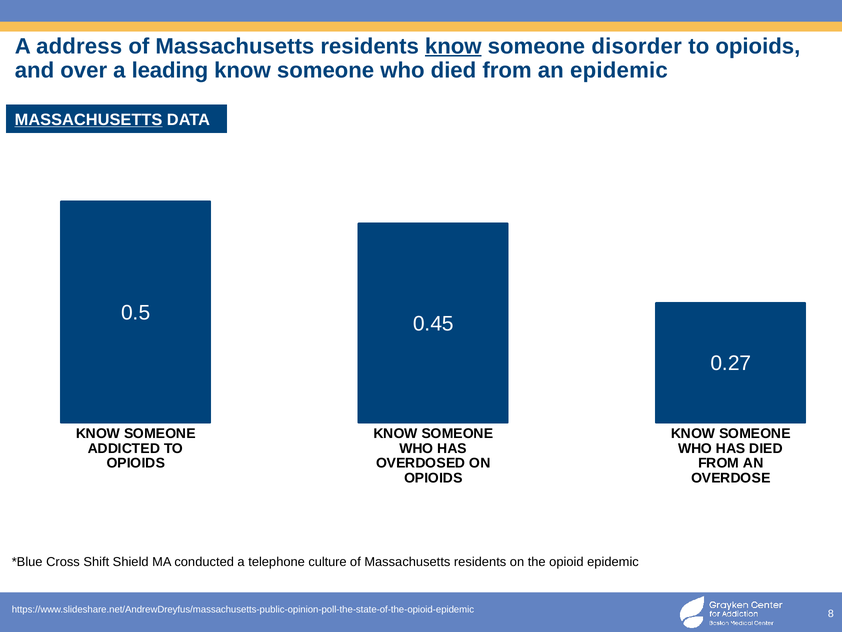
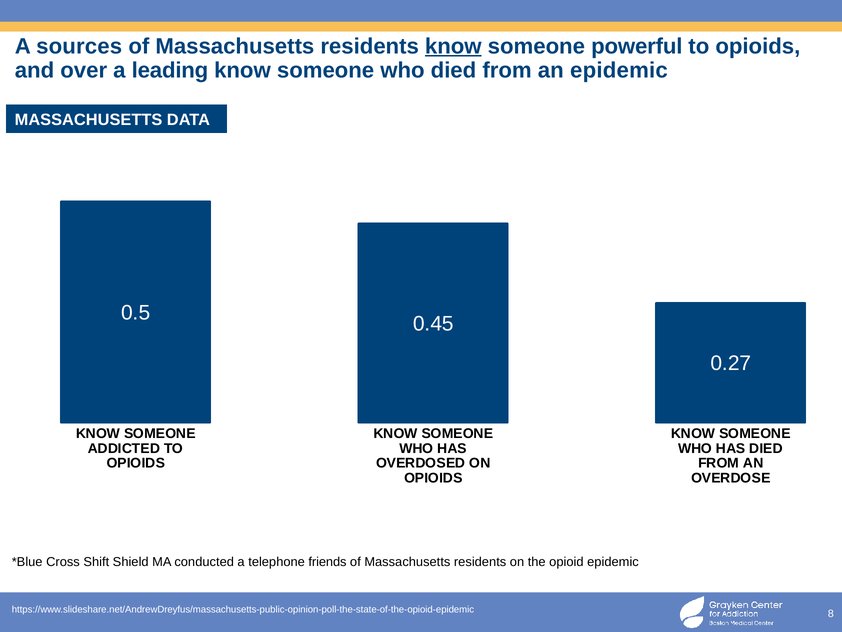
address: address -> sources
disorder: disorder -> powerful
MASSACHUSETTS at (89, 120) underline: present -> none
culture: culture -> friends
